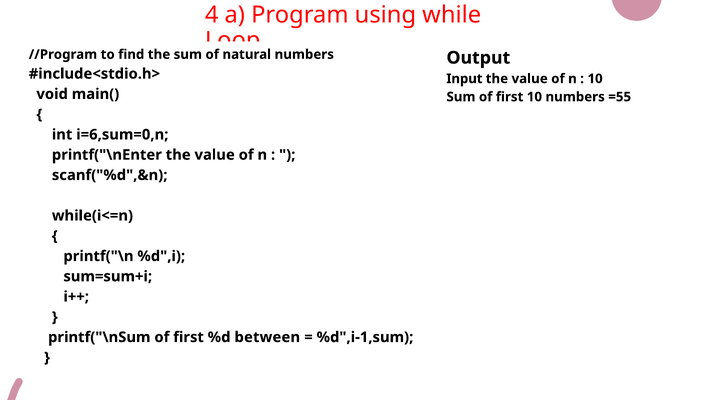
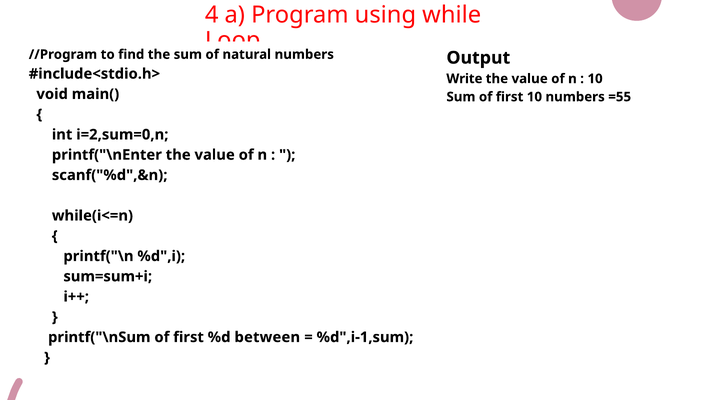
Input: Input -> Write
i=6,sum=0,n: i=6,sum=0,n -> i=2,sum=0,n
